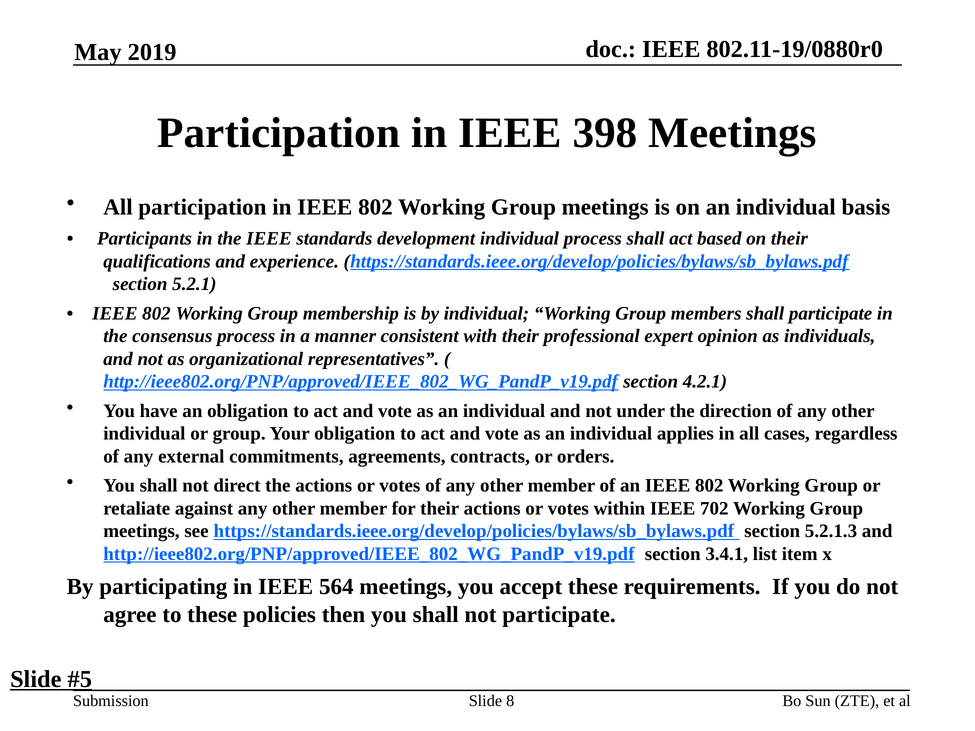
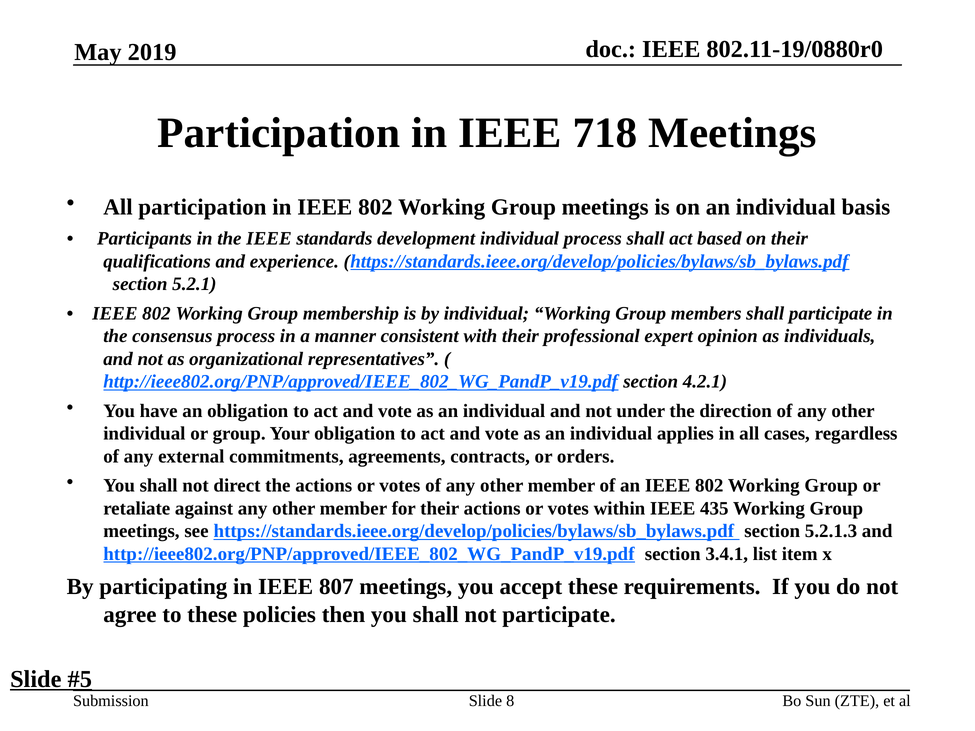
398: 398 -> 718
702: 702 -> 435
564: 564 -> 807
